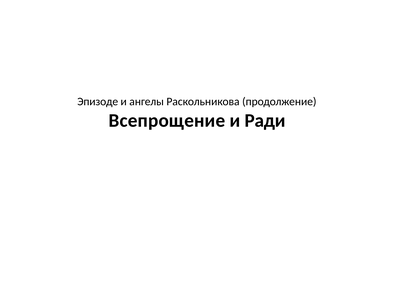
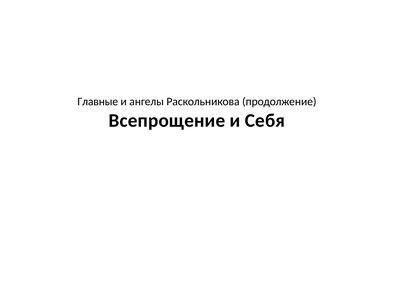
Эпизоде: Эпизоде -> Главные
Ради: Ради -> Себя
